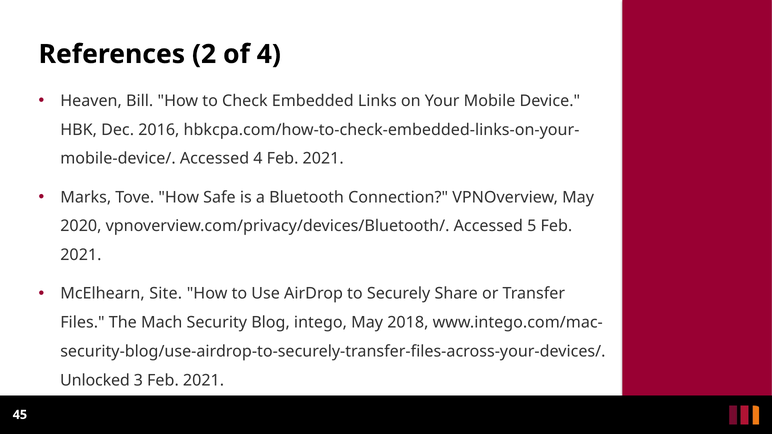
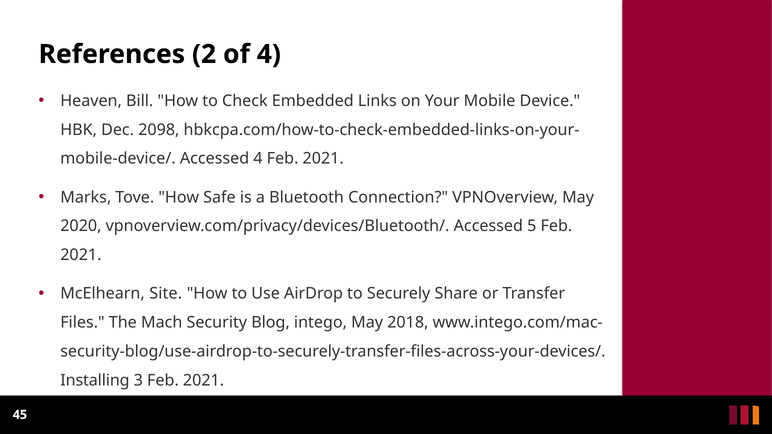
2016: 2016 -> 2098
Unlocked: Unlocked -> Installing
